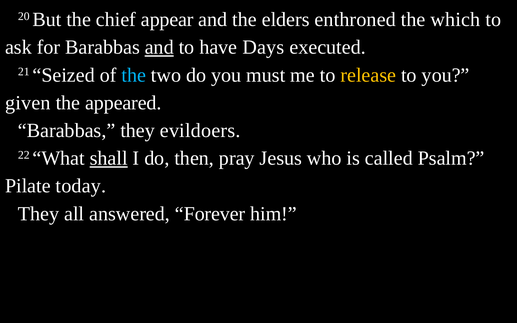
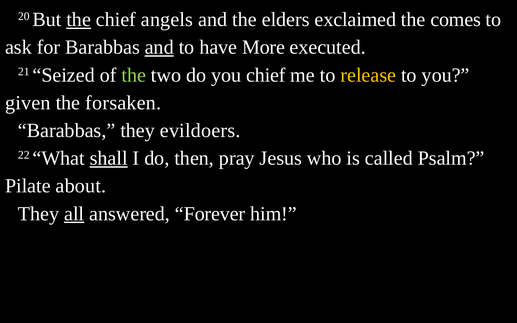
the at (79, 20) underline: none -> present
appear: appear -> angels
enthroned: enthroned -> exclaimed
which: which -> comes
Days: Days -> More
the at (134, 75) colour: light blue -> light green
you must: must -> chief
appeared: appeared -> forsaken
today: today -> about
all underline: none -> present
